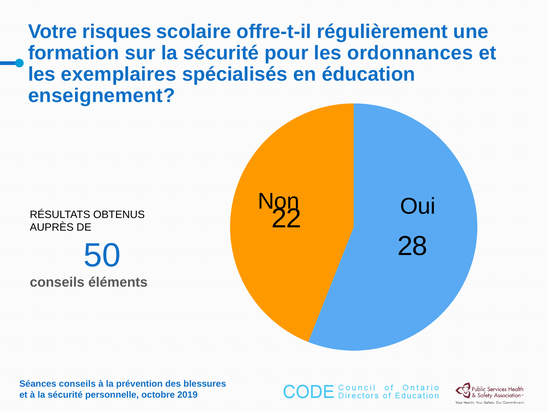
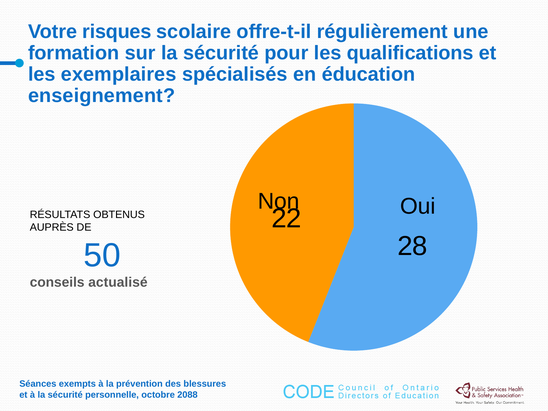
ordonnances: ordonnances -> qualifications
éléments: éléments -> actualisé
Séances conseils: conseils -> exempts
2019: 2019 -> 2088
